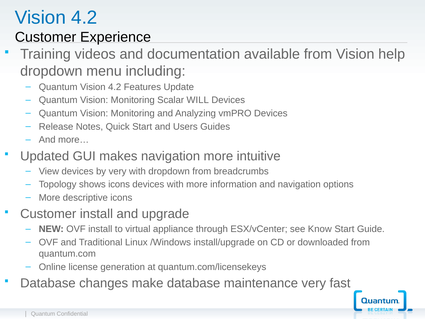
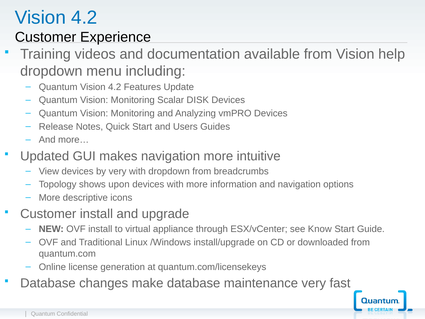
WILL: WILL -> DISK
shows icons: icons -> upon
